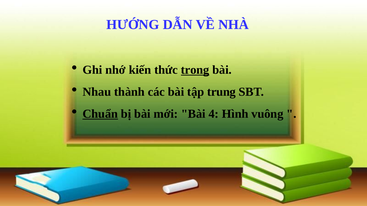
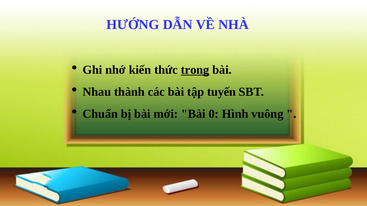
trung: trung -> tuyến
Chuẩn underline: present -> none
4: 4 -> 0
